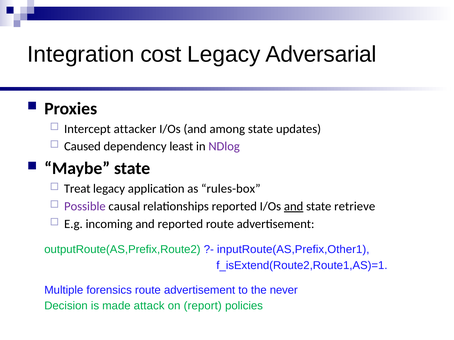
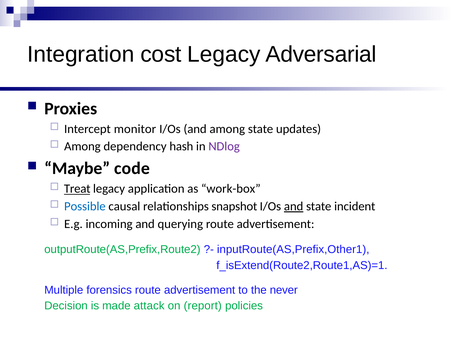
attacker: attacker -> monitor
Caused at (82, 147): Caused -> Among
least: least -> hash
Maybe state: state -> code
Treat underline: none -> present
rules-box: rules-box -> work-box
Possible colour: purple -> blue
relationships reported: reported -> snapshot
retrieve: retrieve -> incident
and reported: reported -> querying
